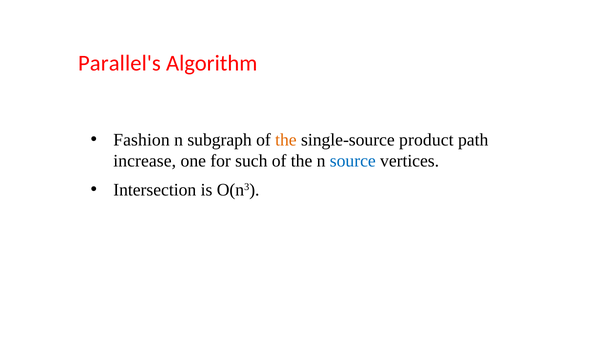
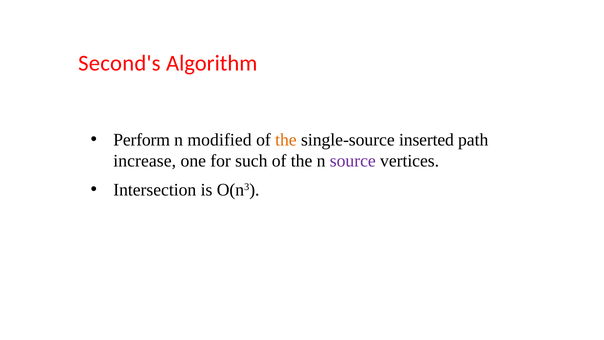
Parallel's: Parallel's -> Second's
Fashion: Fashion -> Perform
subgraph: subgraph -> modified
product: product -> inserted
source colour: blue -> purple
